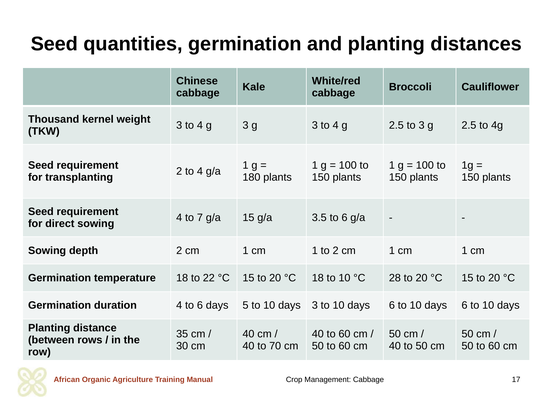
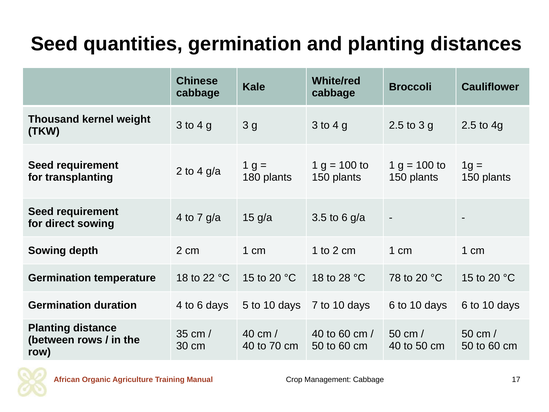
18 to 10: 10 -> 28
28: 28 -> 78
days 3: 3 -> 7
